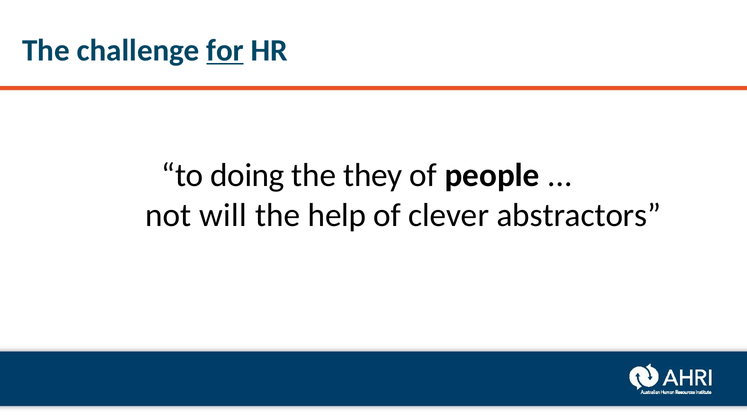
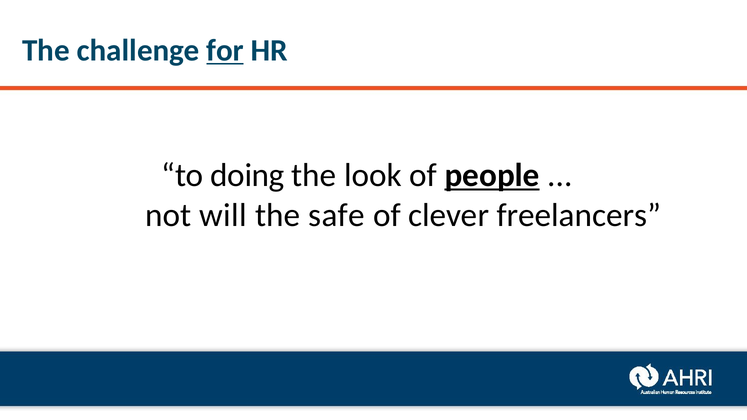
they: they -> look
people underline: none -> present
help: help -> safe
abstractors: abstractors -> freelancers
